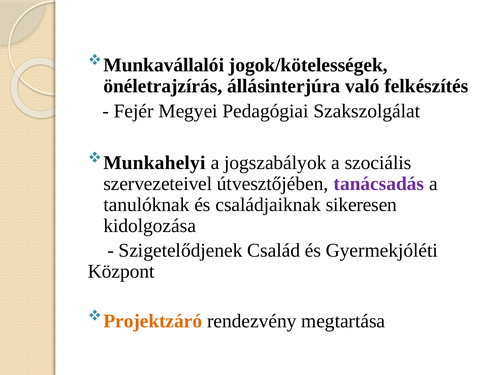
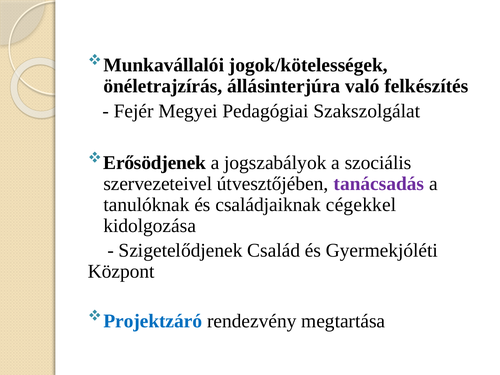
Munkahelyi: Munkahelyi -> Erősödjenek
sikeresen: sikeresen -> cégekkel
Projektzáró colour: orange -> blue
